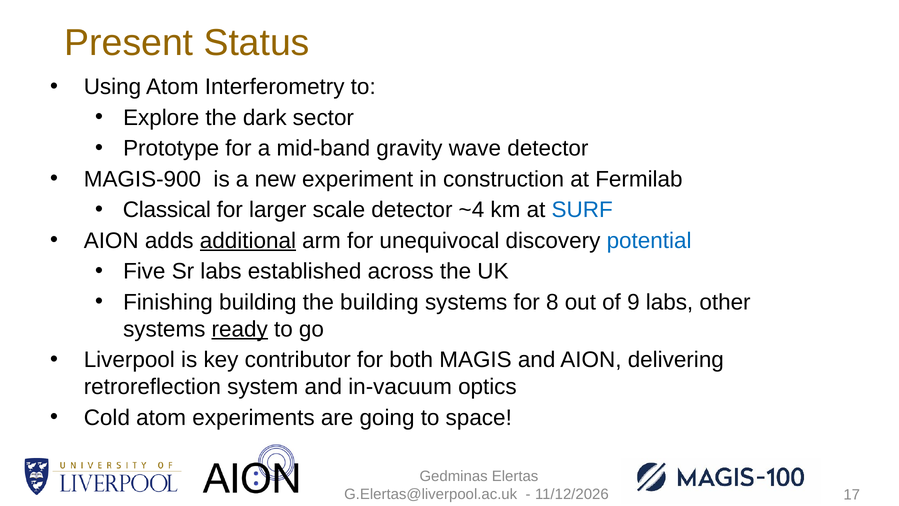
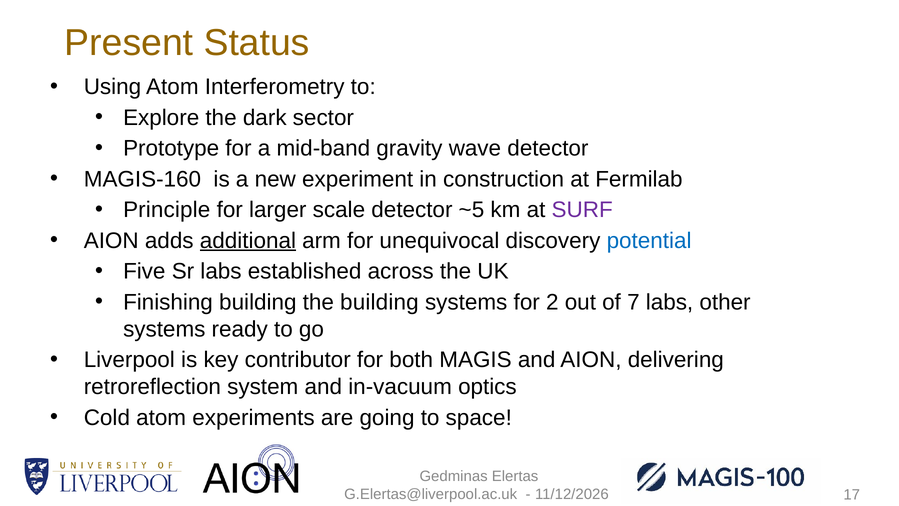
MAGIS-900: MAGIS-900 -> MAGIS-160
Classical: Classical -> Principle
~4: ~4 -> ~5
SURF colour: blue -> purple
8: 8 -> 2
9: 9 -> 7
ready underline: present -> none
